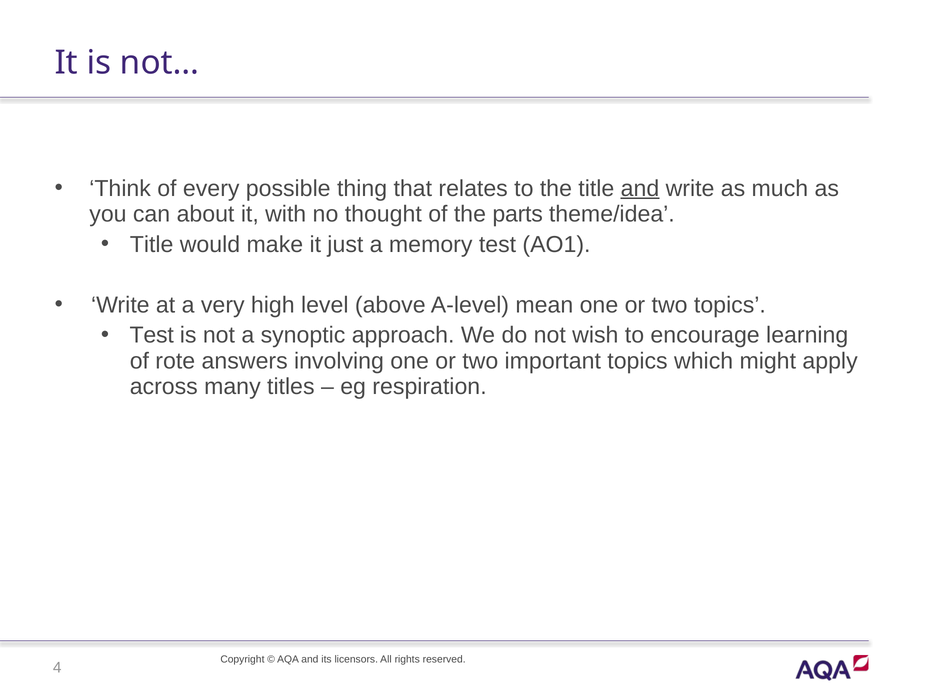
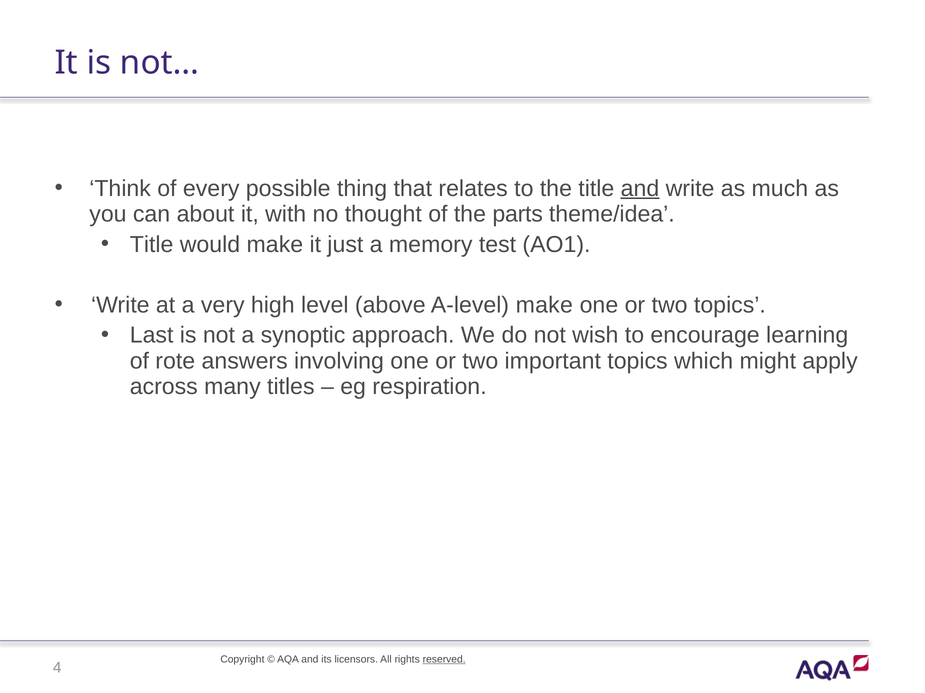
A-level mean: mean -> make
Test at (152, 336): Test -> Last
reserved underline: none -> present
